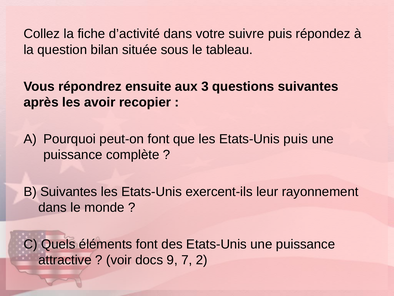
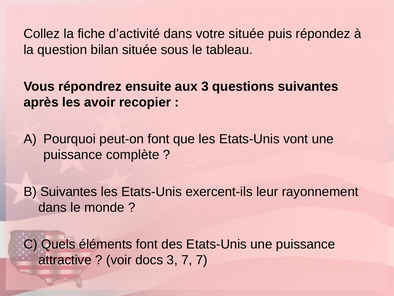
votre suivre: suivre -> située
Etats-Unis puis: puis -> vont
docs 9: 9 -> 3
7 2: 2 -> 7
